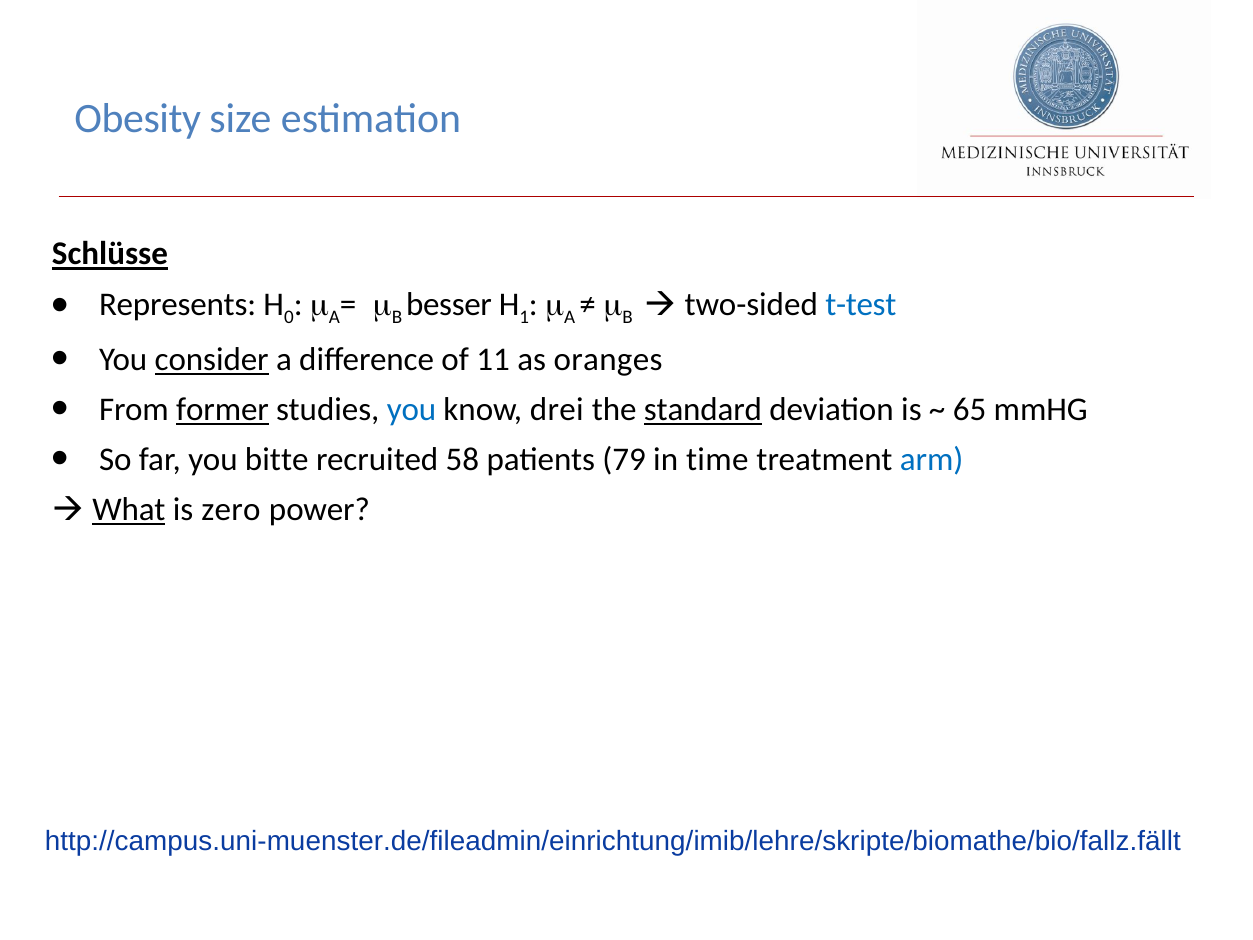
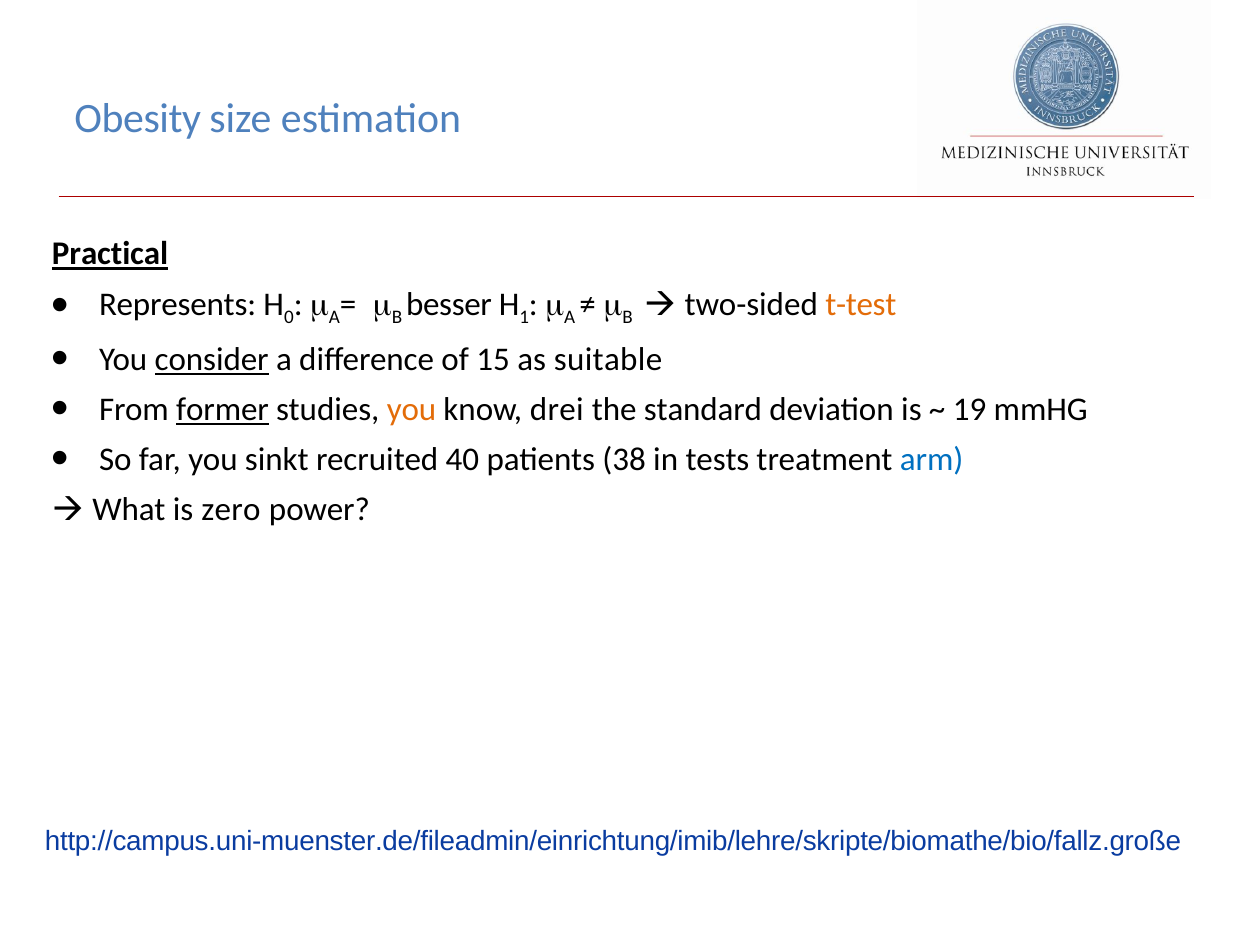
Schlüsse: Schlüsse -> Practical
t-test colour: blue -> orange
11: 11 -> 15
oranges: oranges -> suitable
you at (412, 410) colour: blue -> orange
standard underline: present -> none
65: 65 -> 19
bitte: bitte -> sinkt
58: 58 -> 40
79: 79 -> 38
time: time -> tests
What underline: present -> none
http://campus.uni-muenster.de/fileadmin/einrichtung/imib/lehre/skripte/biomathe/bio/fallz.fällt: http://campus.uni-muenster.de/fileadmin/einrichtung/imib/lehre/skripte/biomathe/bio/fallz.fällt -> http://campus.uni-muenster.de/fileadmin/einrichtung/imib/lehre/skripte/biomathe/bio/fallz.große
